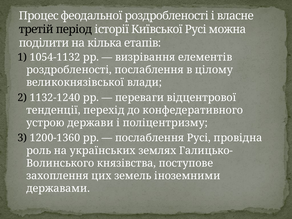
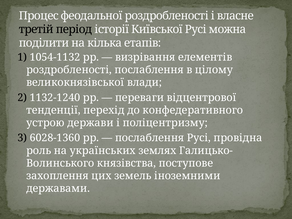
1200-1360: 1200-1360 -> 6028-1360
